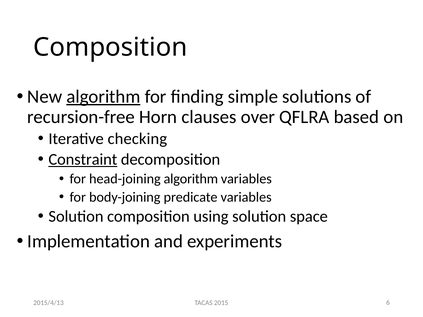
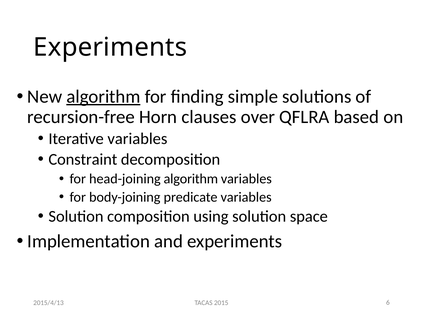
Composition at (110, 47): Composition -> Experiments
Iterative checking: checking -> variables
Constraint underline: present -> none
